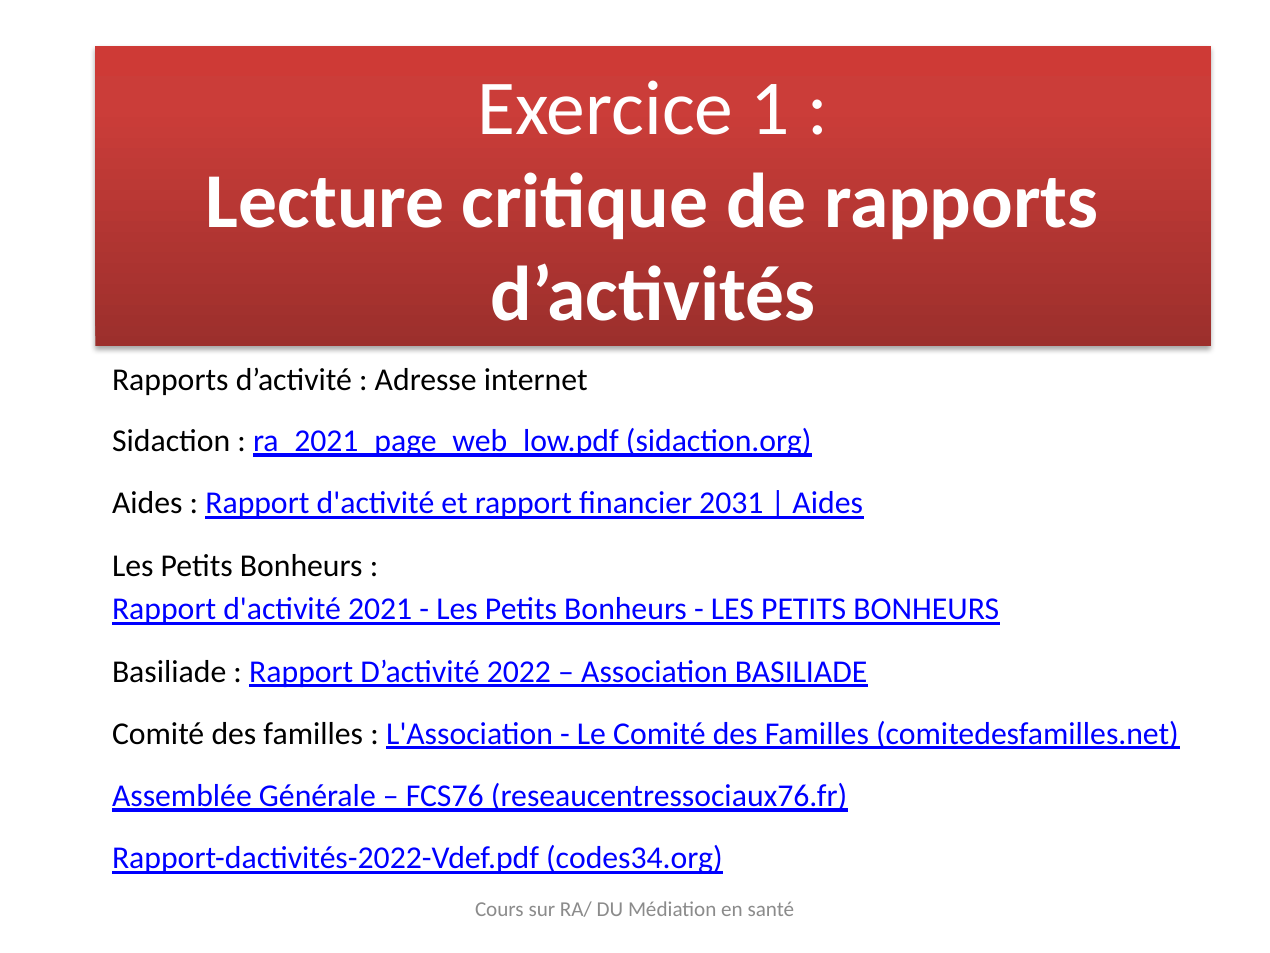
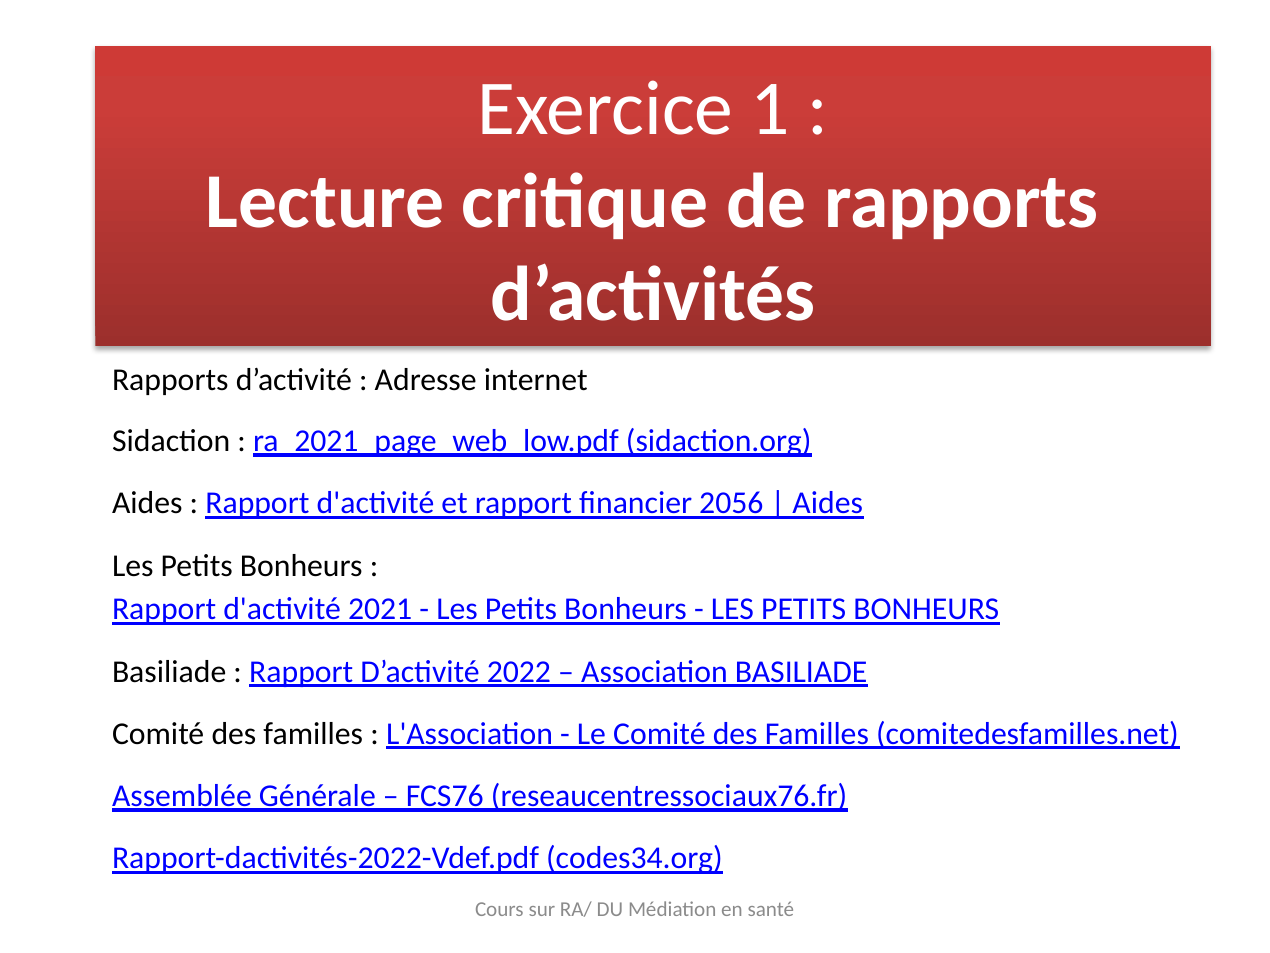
2031: 2031 -> 2056
